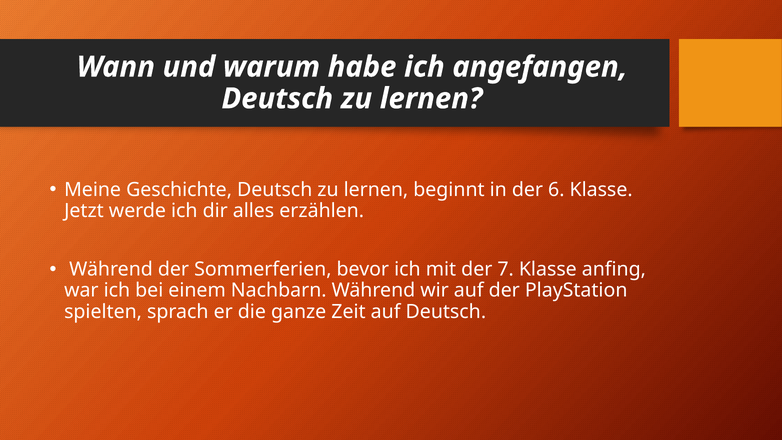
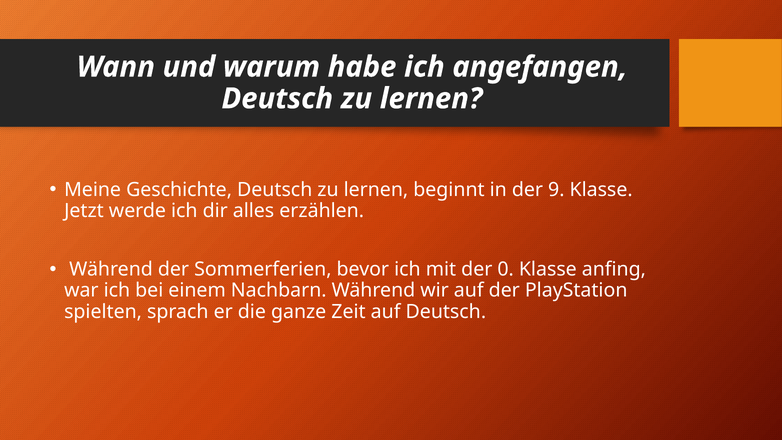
6: 6 -> 9
7: 7 -> 0
